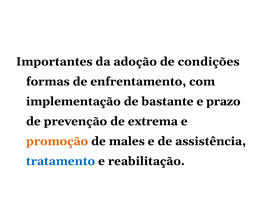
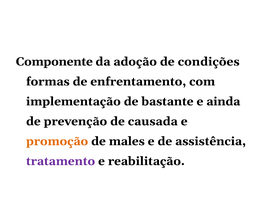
Importantes: Importantes -> Componente
prazo: prazo -> ainda
extrema: extrema -> causada
tratamento colour: blue -> purple
